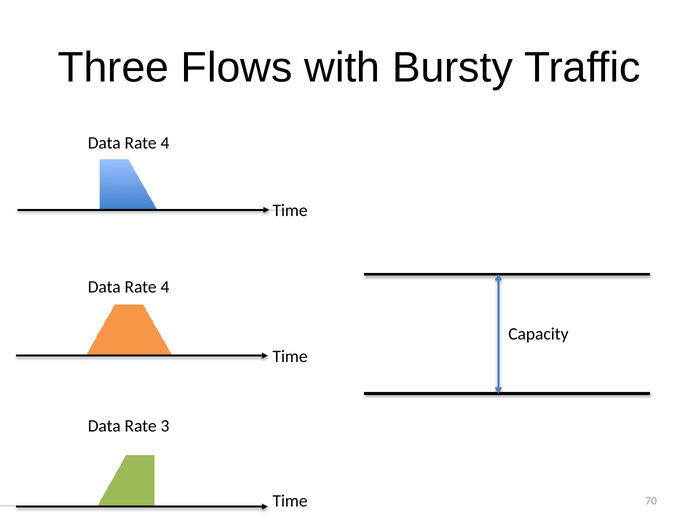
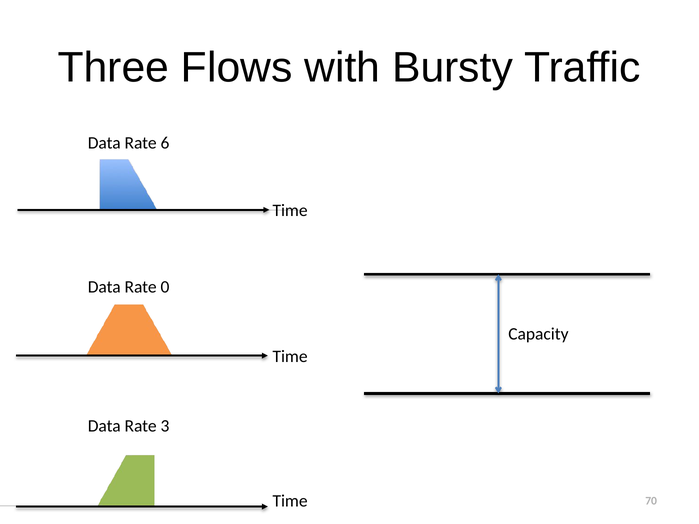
4 at (165, 143): 4 -> 6
4 at (165, 287): 4 -> 0
